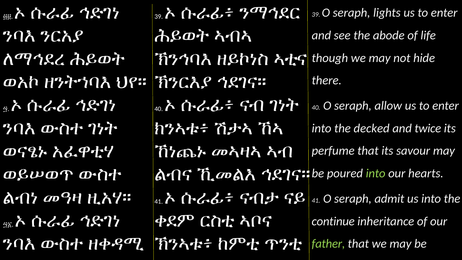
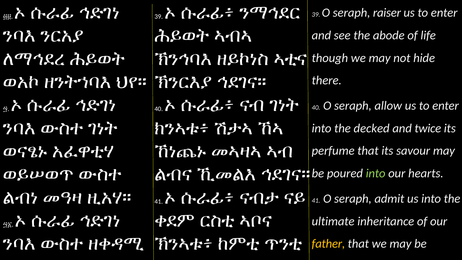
lights: lights -> raiser
continue: continue -> ultimate
father colour: light green -> yellow
